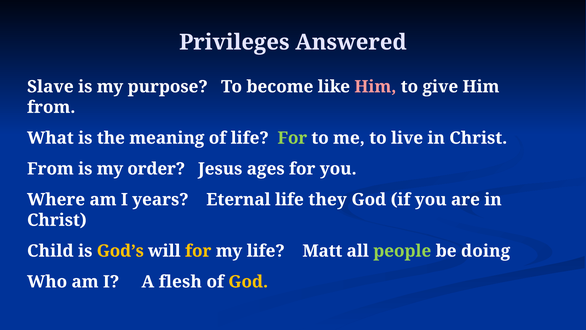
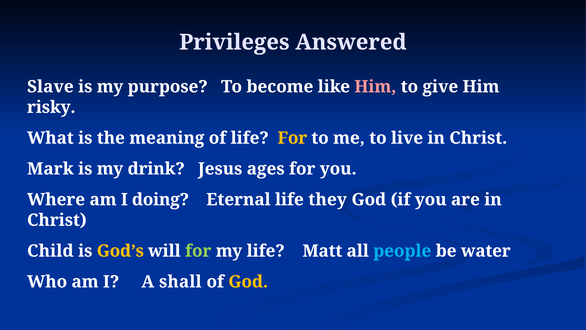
from at (51, 107): from -> risky
For at (292, 138) colour: light green -> yellow
From at (50, 169): From -> Mark
order: order -> drink
years: years -> doing
for at (198, 251) colour: yellow -> light green
people colour: light green -> light blue
doing: doing -> water
flesh: flesh -> shall
